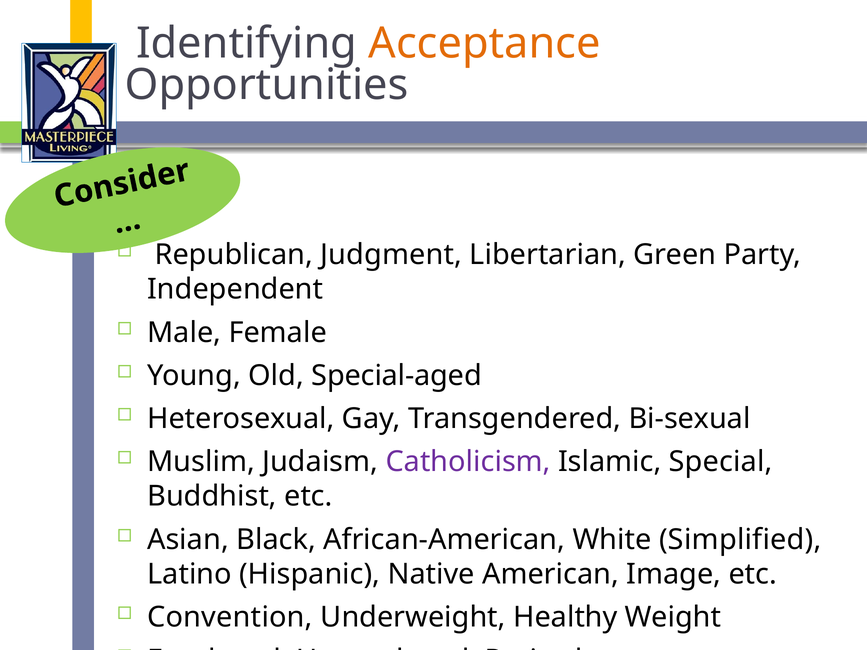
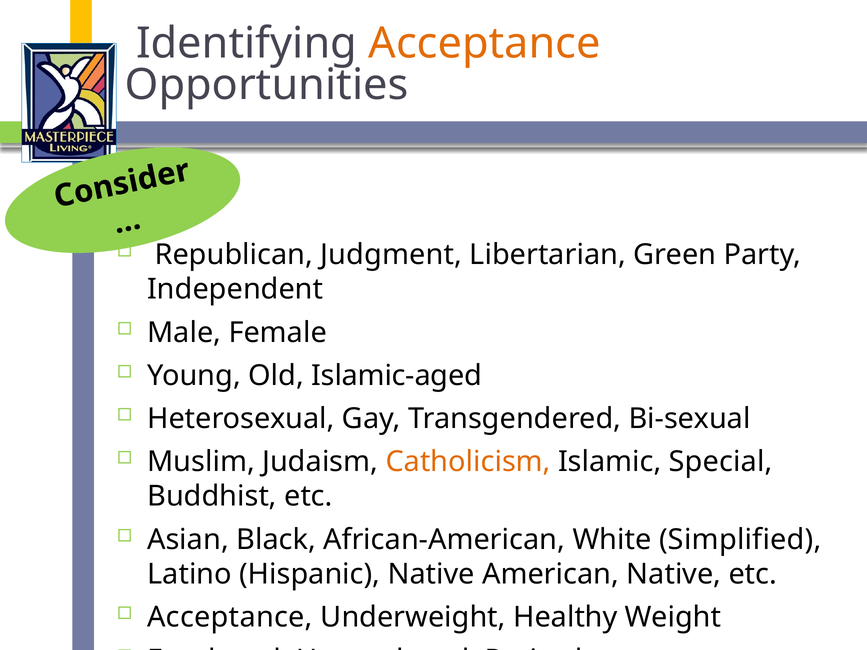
Special-aged: Special-aged -> Islamic-aged
Catholicism colour: purple -> orange
American Image: Image -> Native
Convention at (230, 618): Convention -> Acceptance
